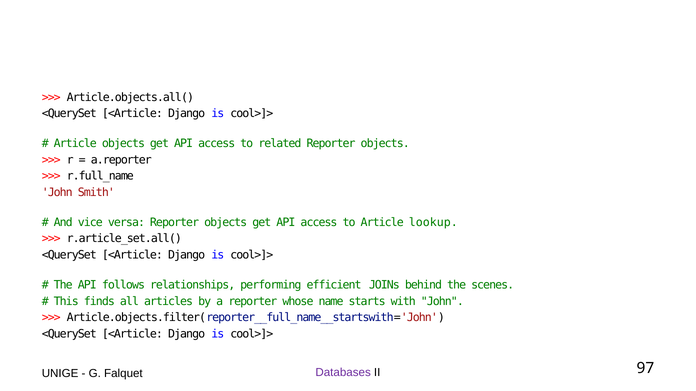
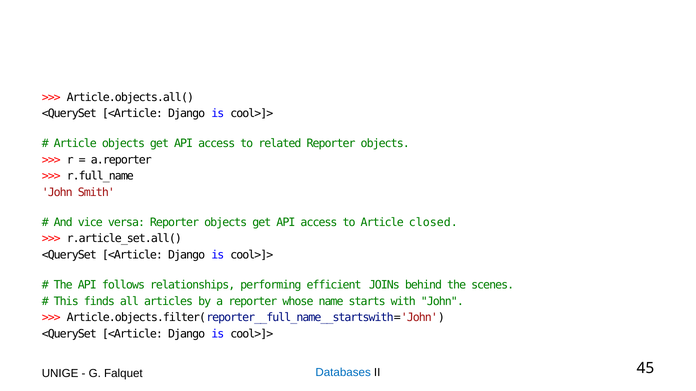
lookup: lookup -> closed
Databases colour: purple -> blue
97: 97 -> 45
